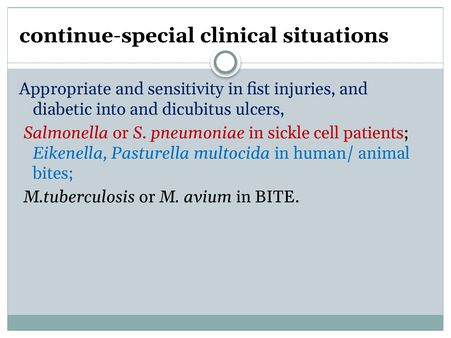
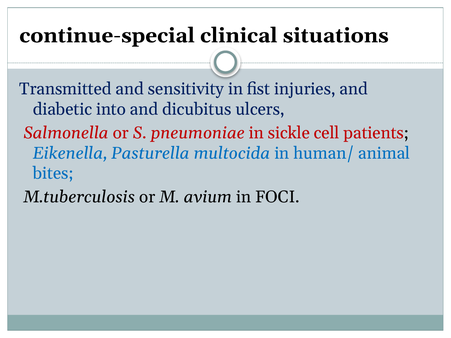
Appropriate: Appropriate -> Transmitted
BITE: BITE -> FOCI
